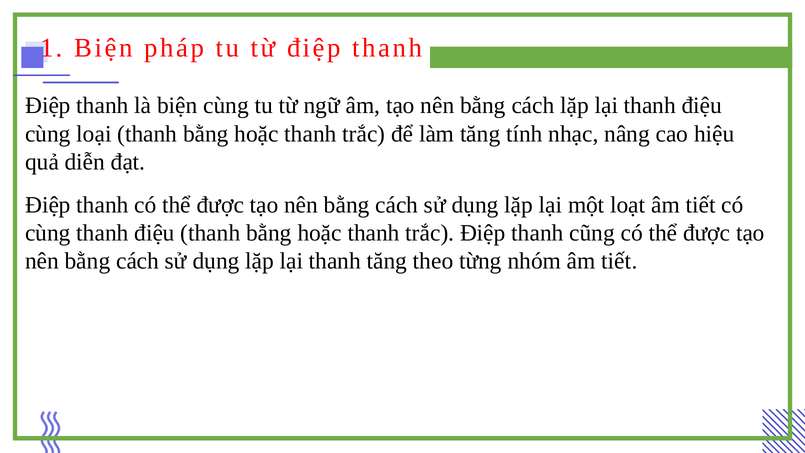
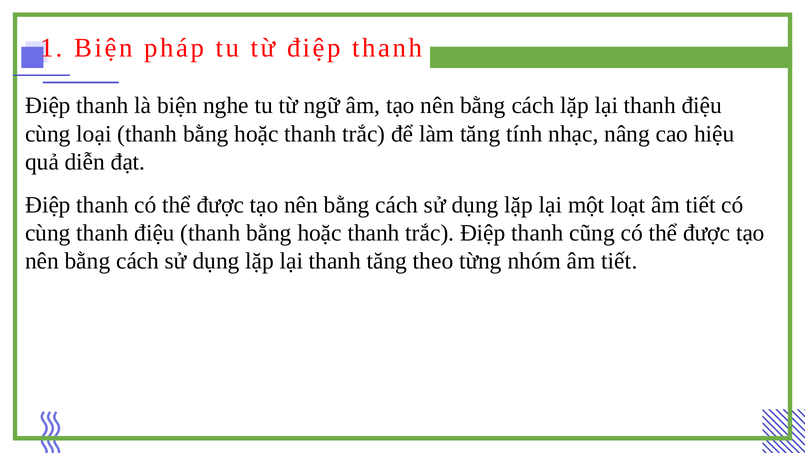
biện cùng: cùng -> nghe
